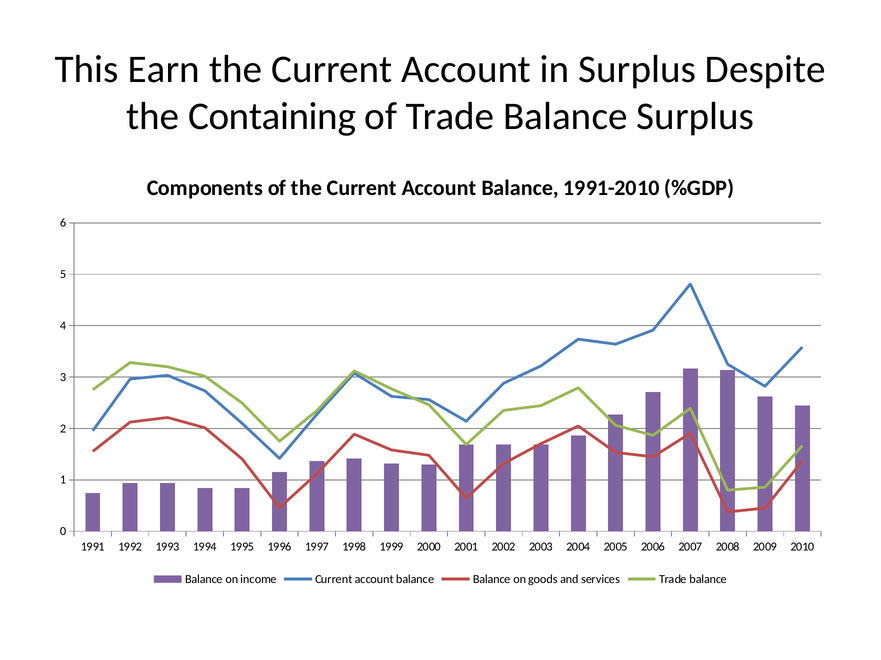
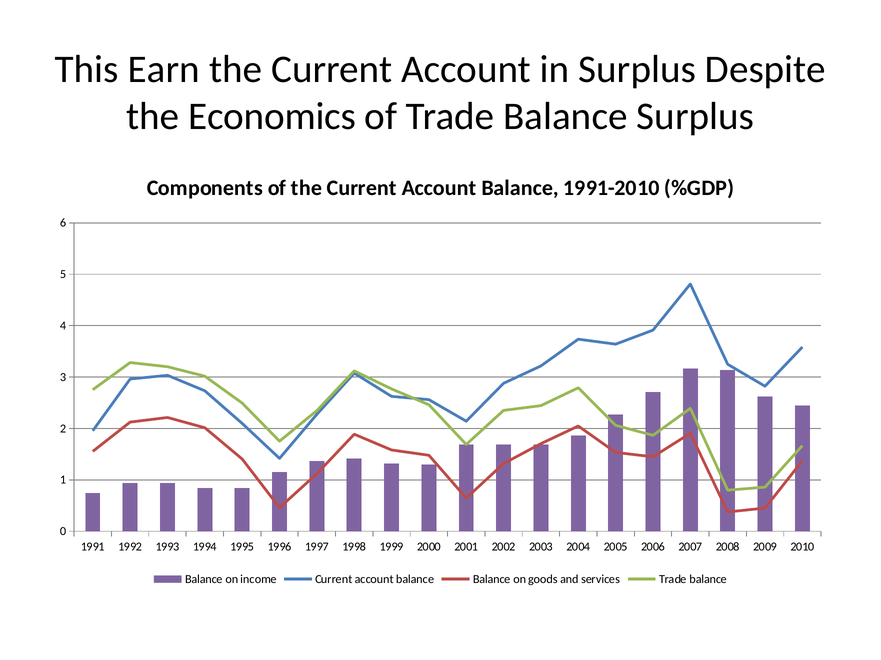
Containing: Containing -> Economics
